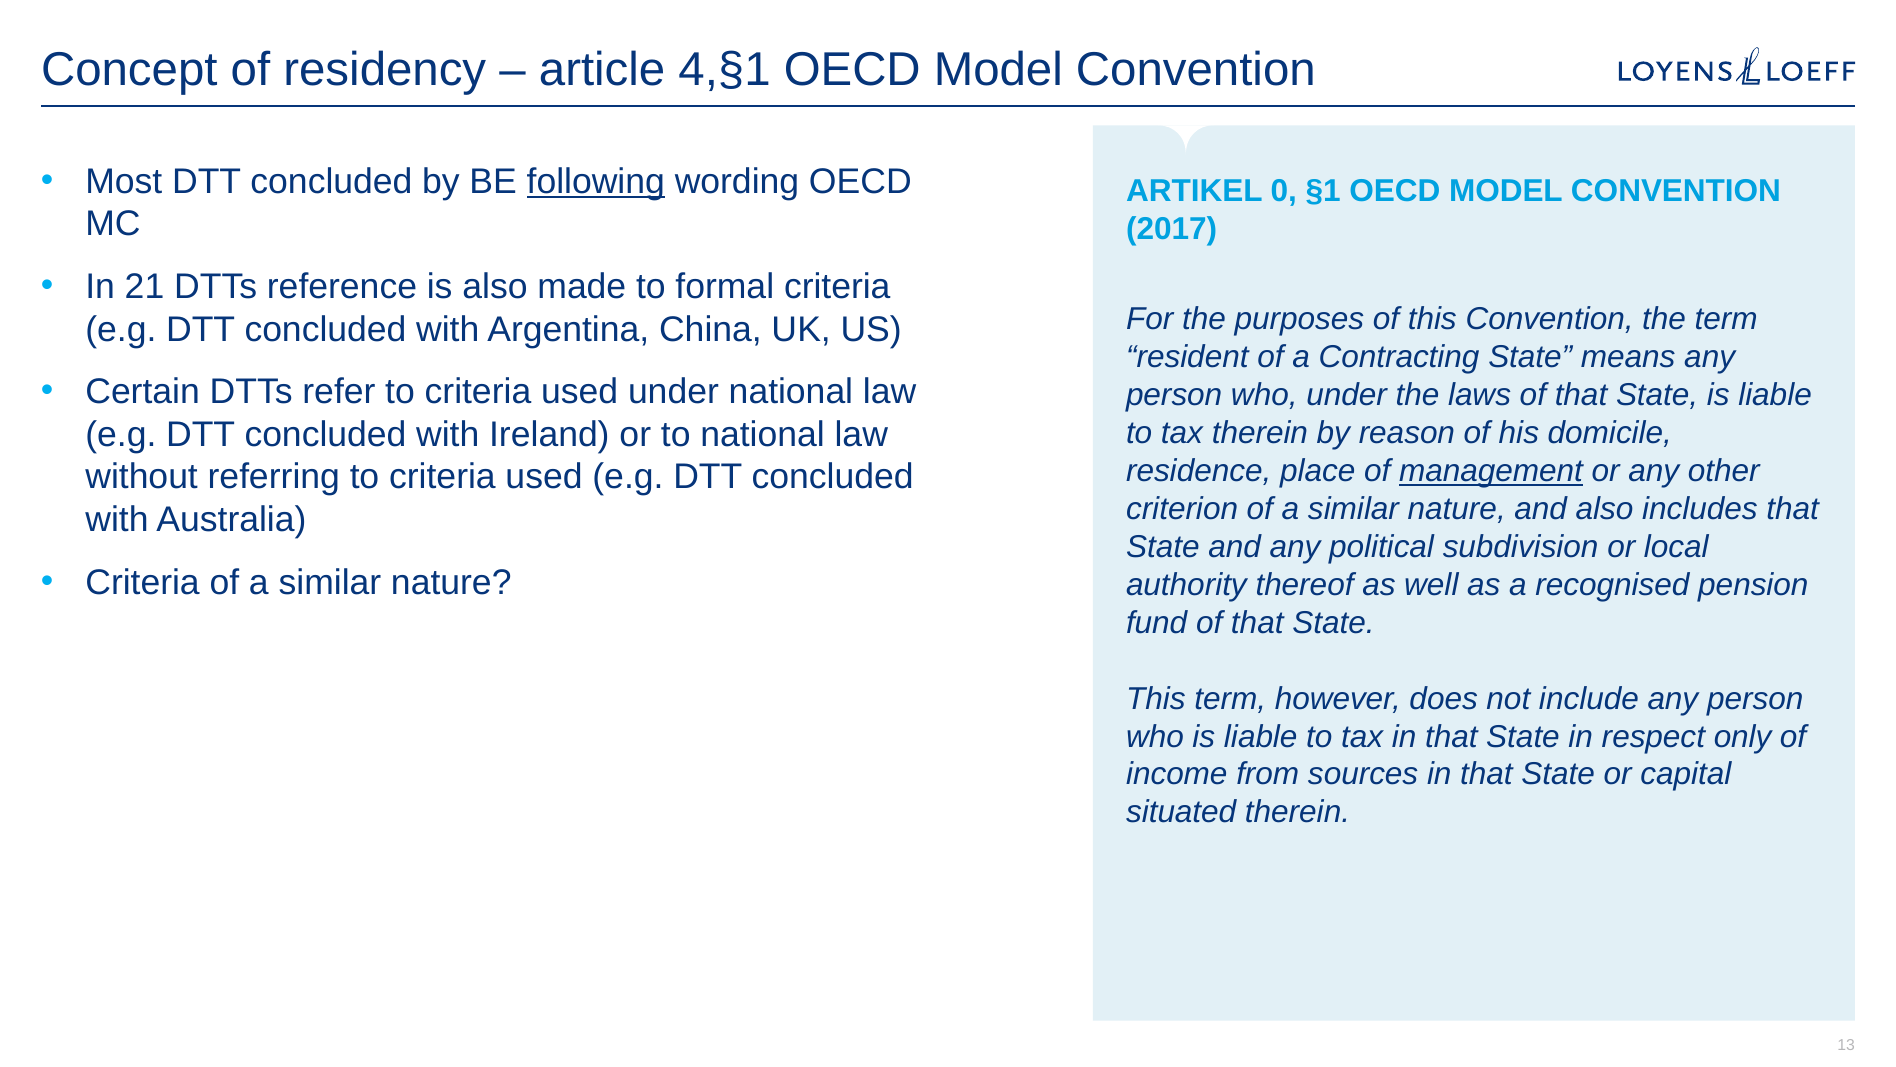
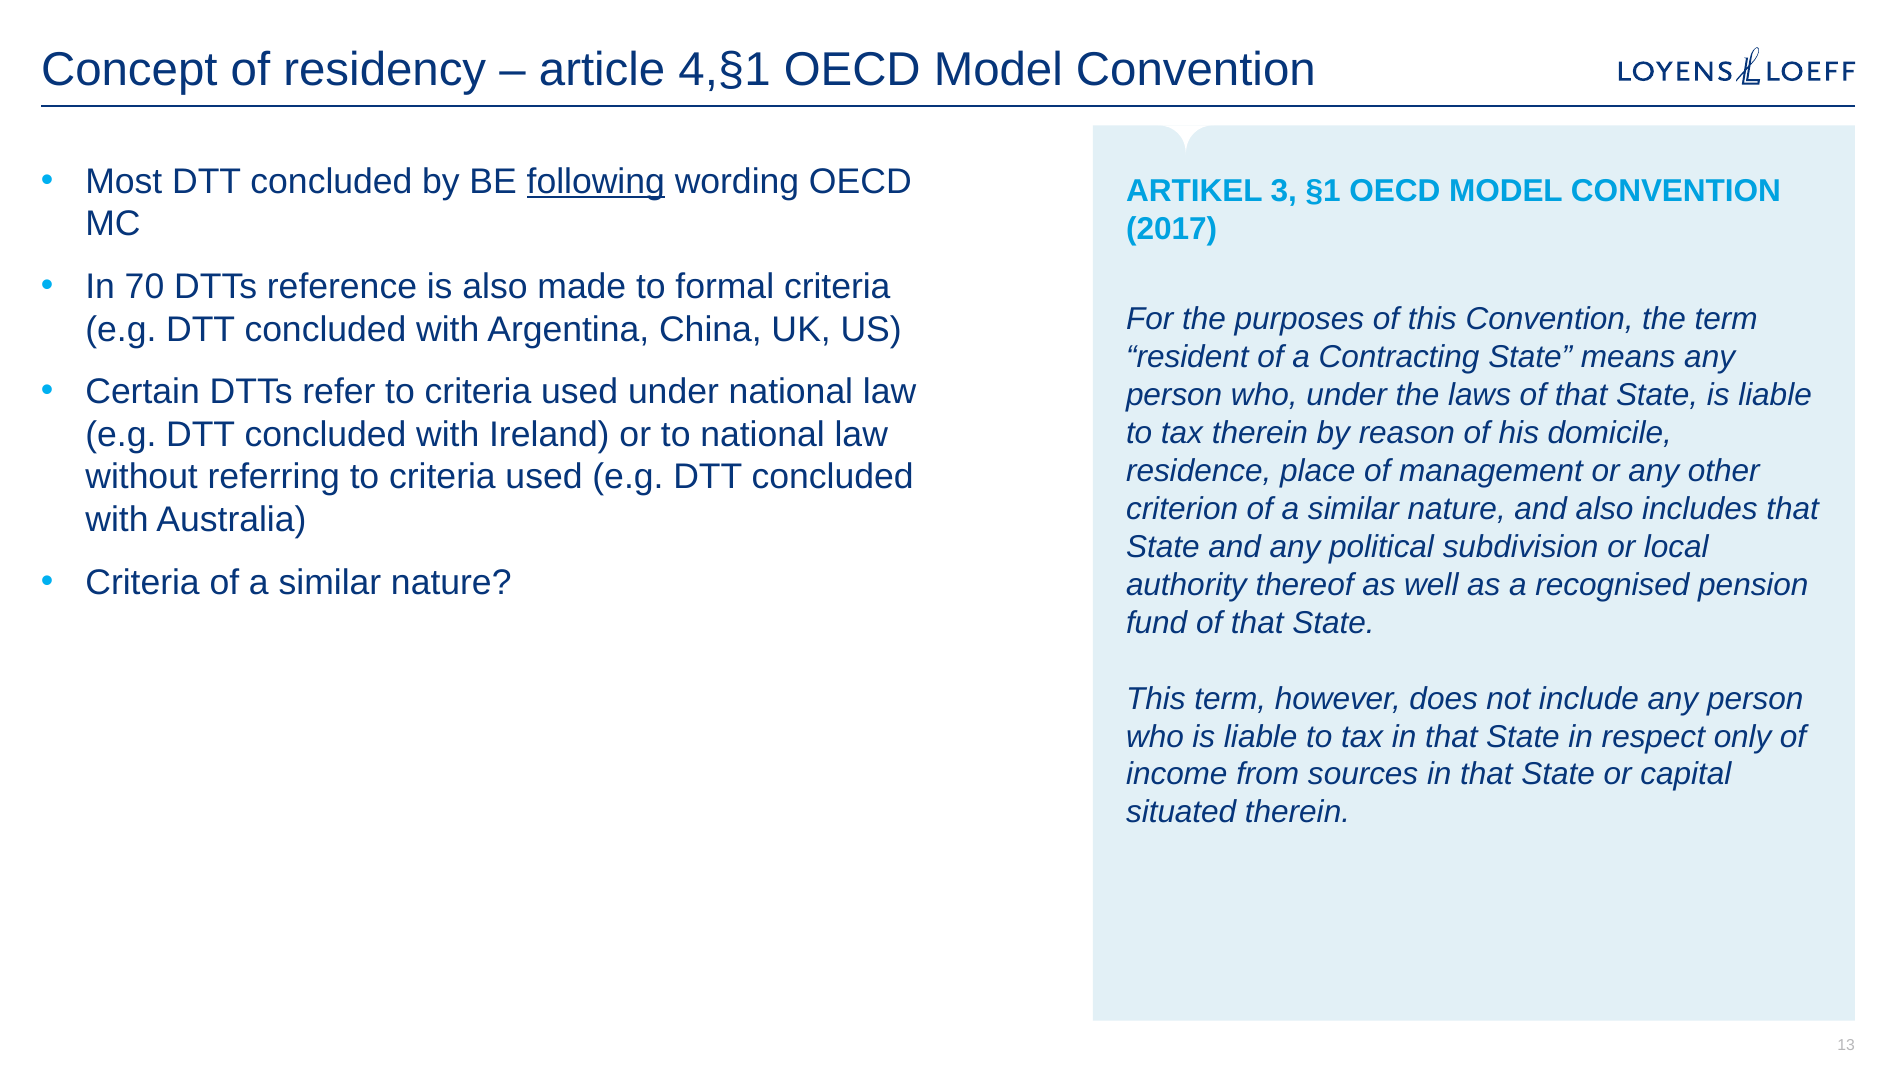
0: 0 -> 3
21: 21 -> 70
management underline: present -> none
